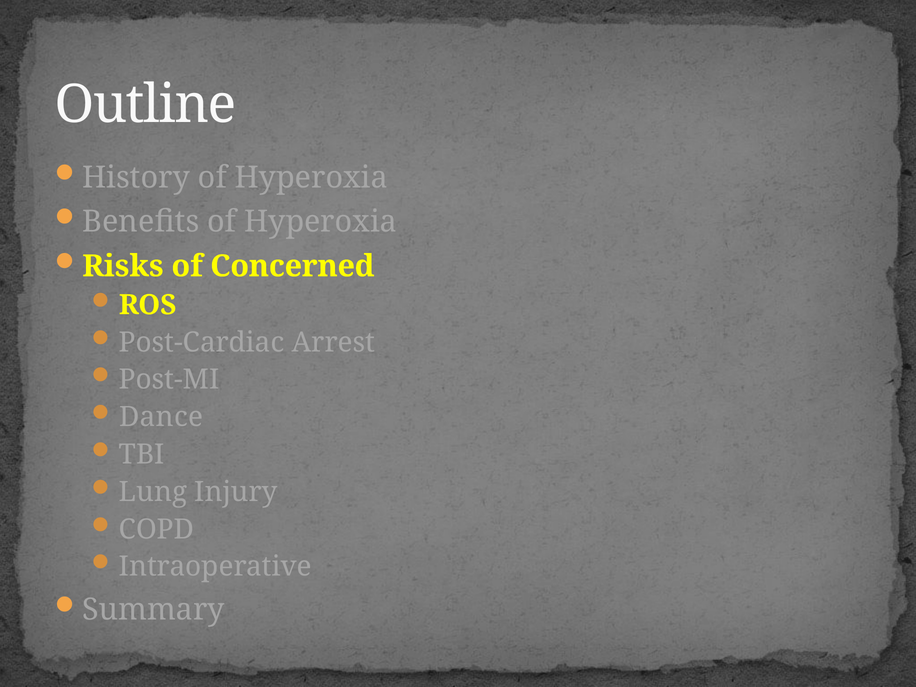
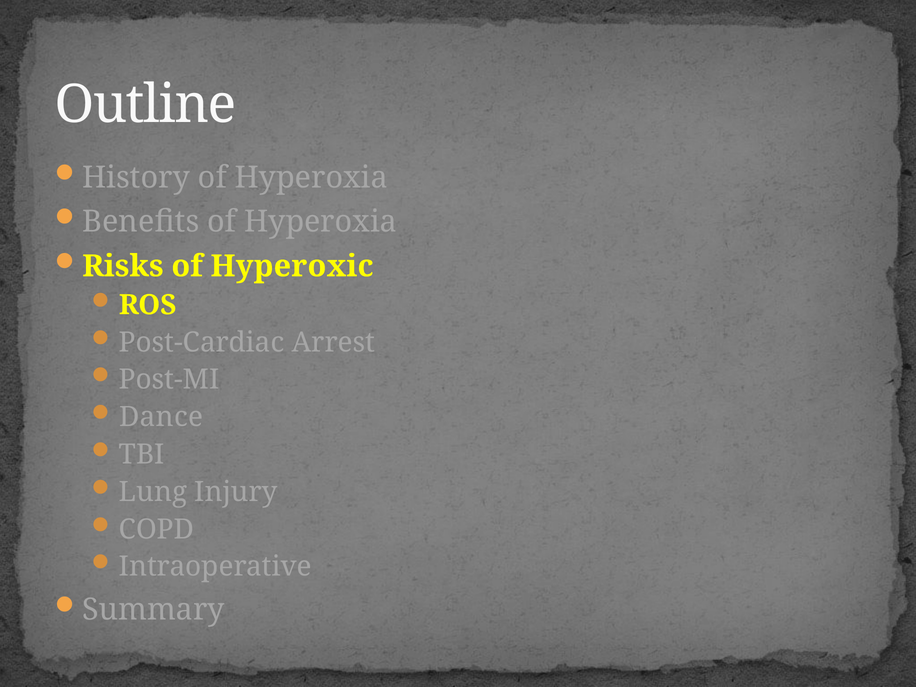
Concerned: Concerned -> Hyperoxic
